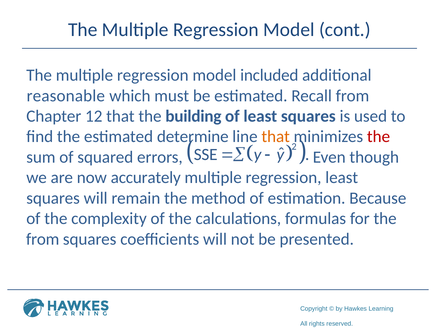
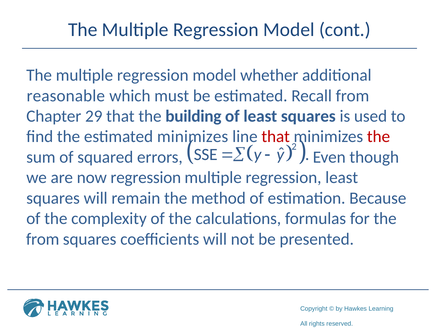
included: included -> whether
12: 12 -> 29
estimated determine: determine -> minimizes
that at (276, 136) colour: orange -> red
now accurately: accurately -> regression
